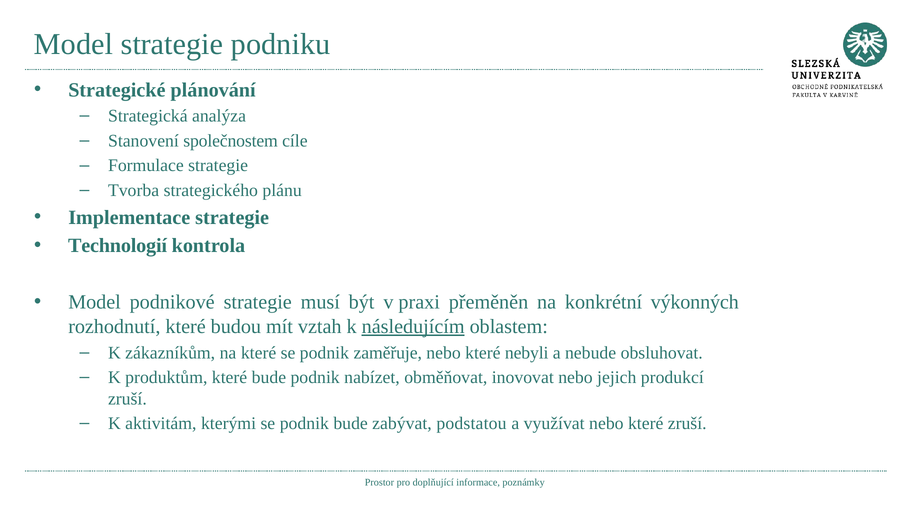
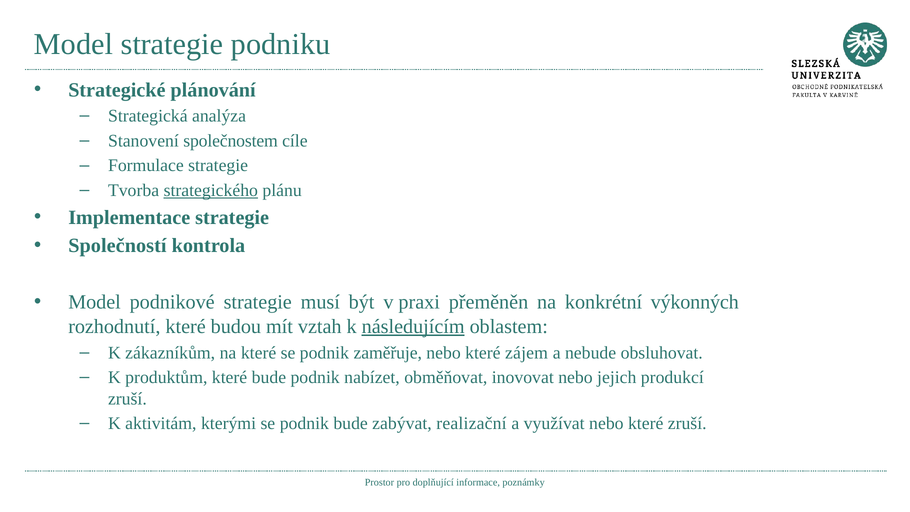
strategického underline: none -> present
Technologií: Technologií -> Společností
nebyli: nebyli -> zájem
podstatou: podstatou -> realizační
